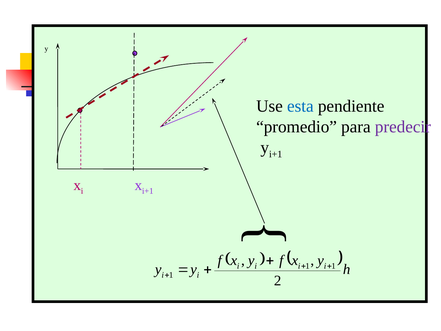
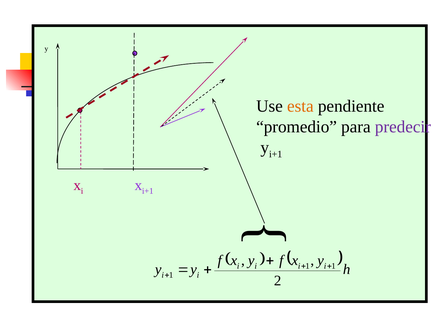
esta colour: blue -> orange
